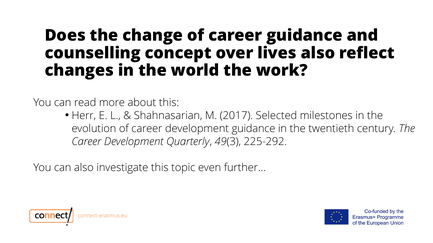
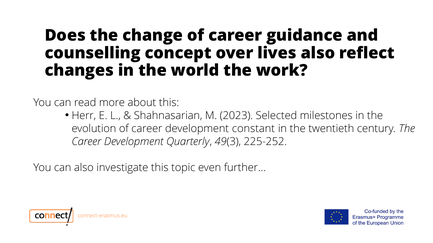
2017: 2017 -> 2023
development guidance: guidance -> constant
225-292: 225-292 -> 225-252
